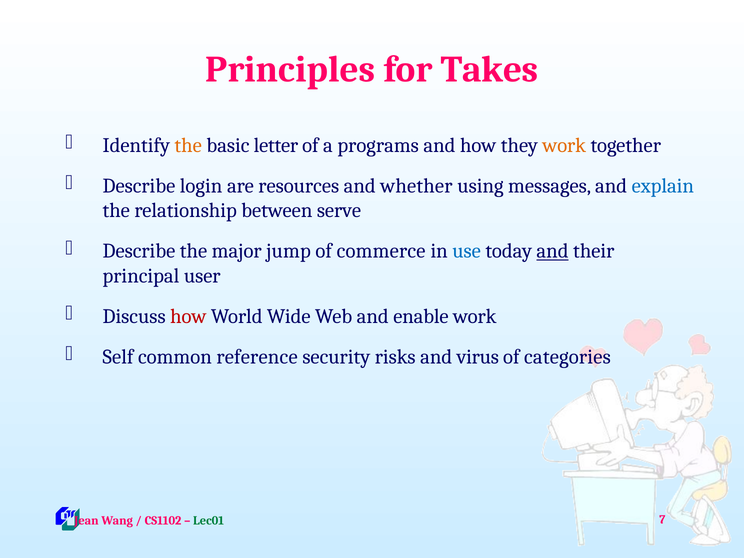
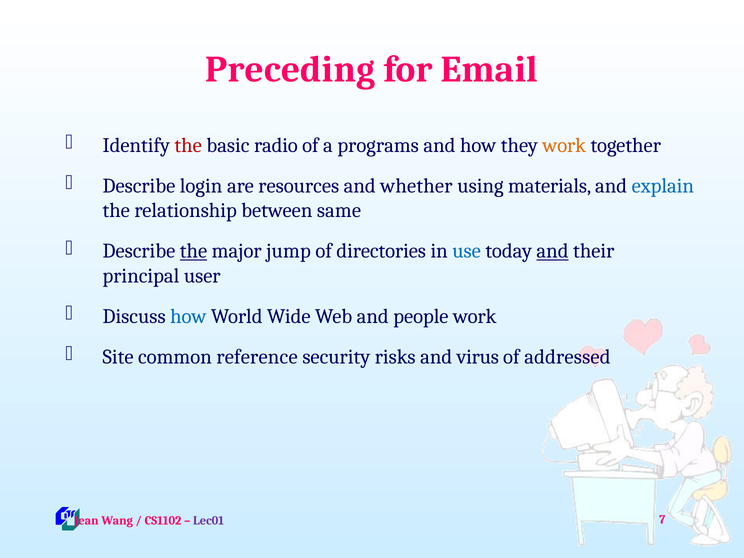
Principles: Principles -> Preceding
Takes: Takes -> Email
the at (188, 145) colour: orange -> red
letter: letter -> radio
messages: messages -> materials
serve: serve -> same
the at (193, 251) underline: none -> present
commerce: commerce -> directories
how at (188, 316) colour: red -> blue
enable: enable -> people
Self: Self -> Site
categories: categories -> addressed
Lec01 colour: green -> purple
